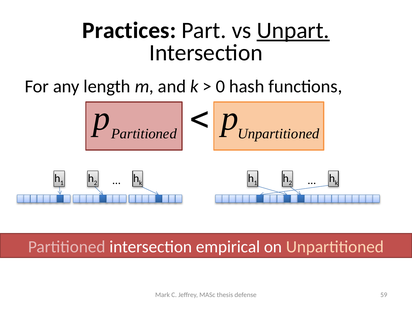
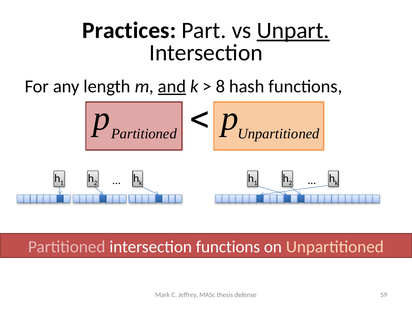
and underline: none -> present
0: 0 -> 8
intersection empirical: empirical -> functions
